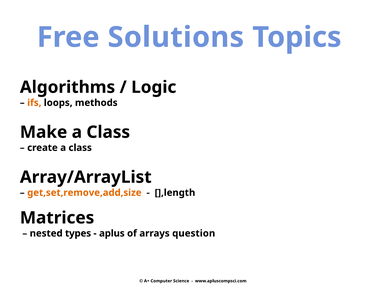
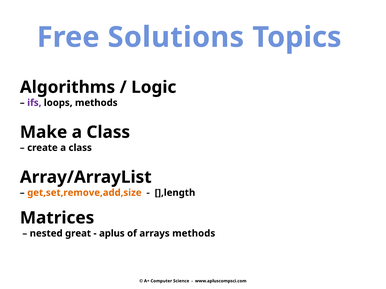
ifs colour: orange -> purple
types: types -> great
arrays question: question -> methods
